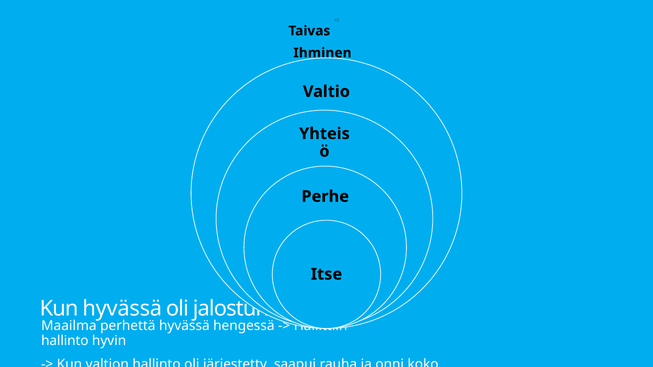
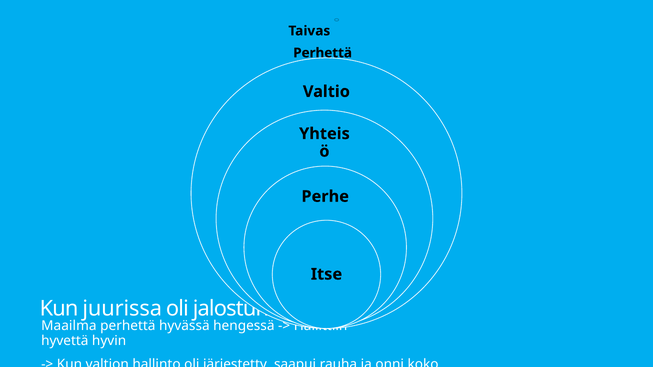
Ihminen at (322, 53): Ihminen -> Perhettä
Kun hyvässä: hyvässä -> juurissa
hallinto at (65, 341): hallinto -> hyvettä
